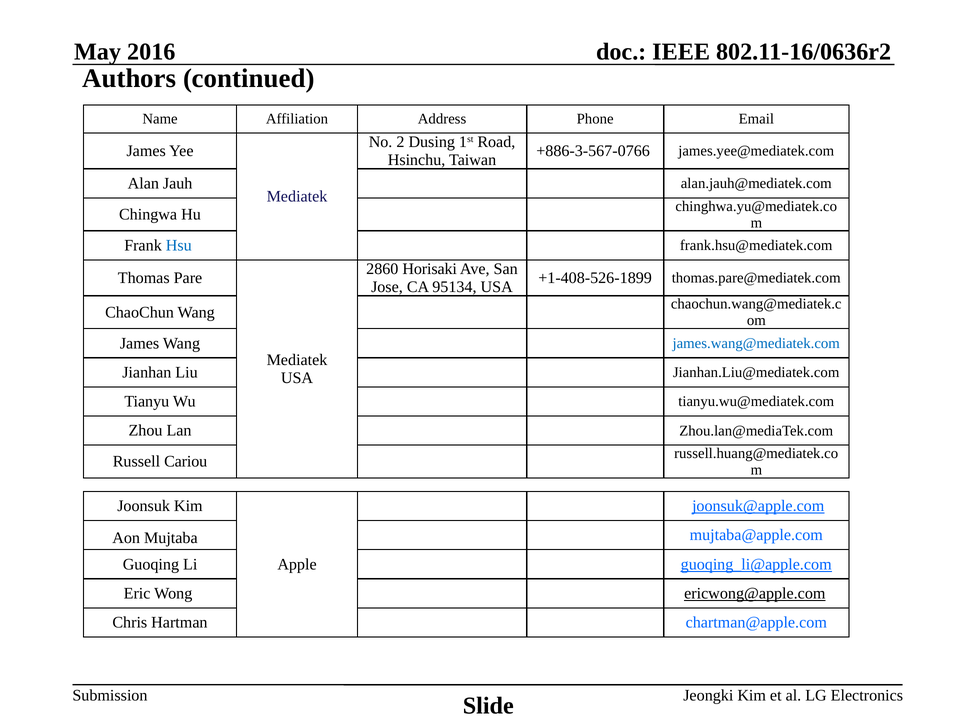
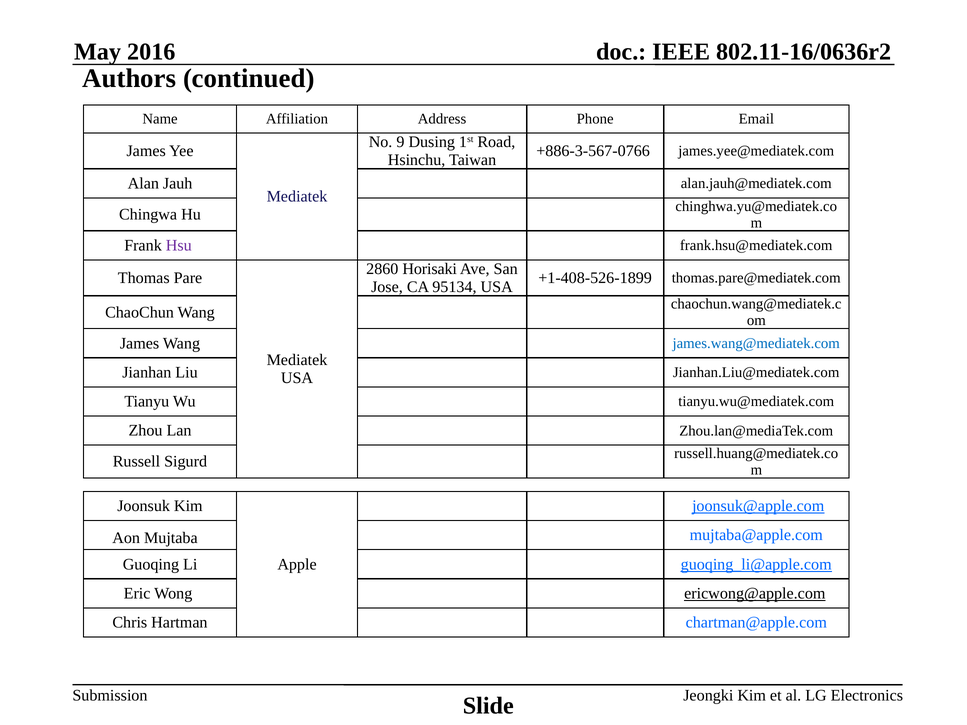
2: 2 -> 9
Hsu colour: blue -> purple
Cariou: Cariou -> Sigurd
